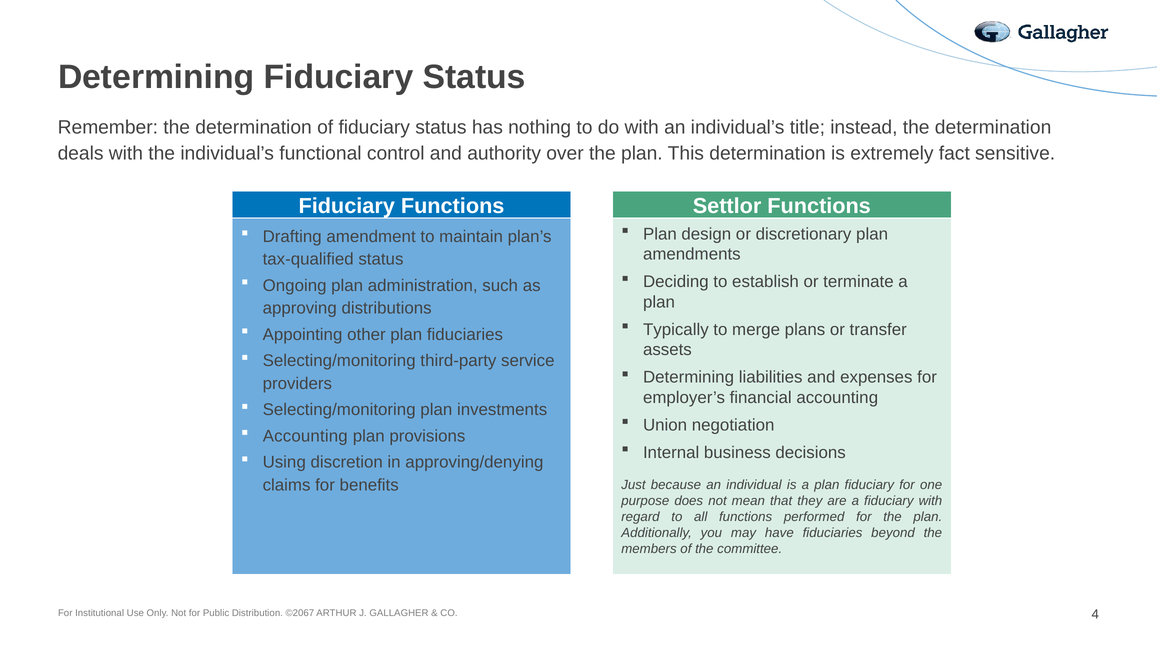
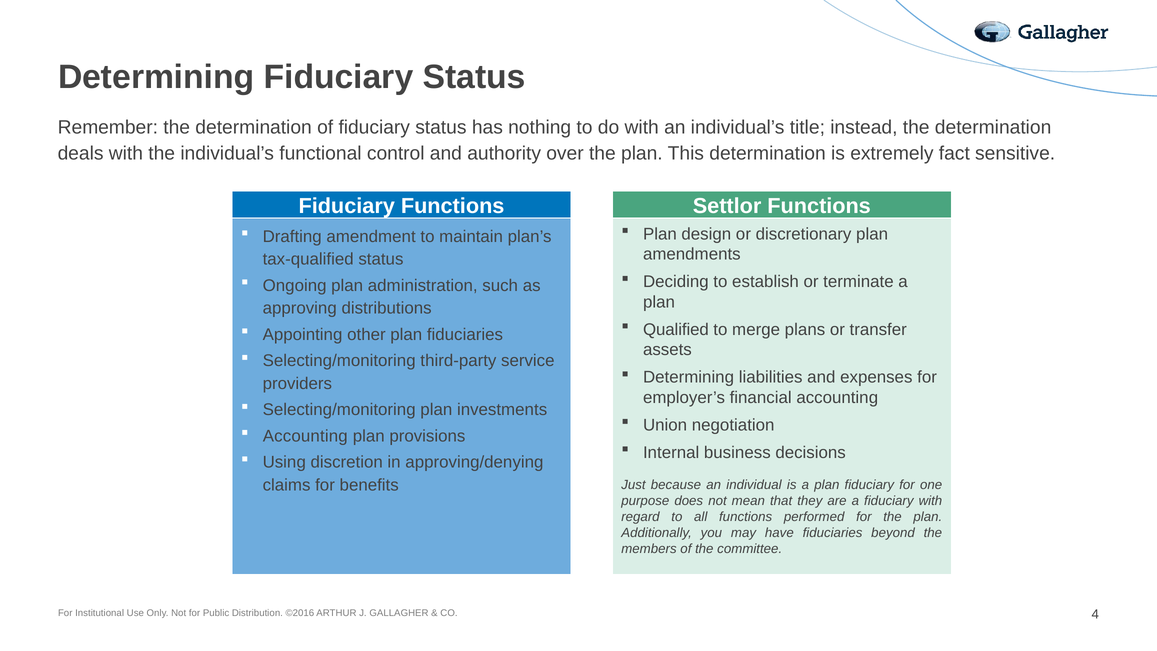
Typically: Typically -> Qualified
©2067: ©2067 -> ©2016
